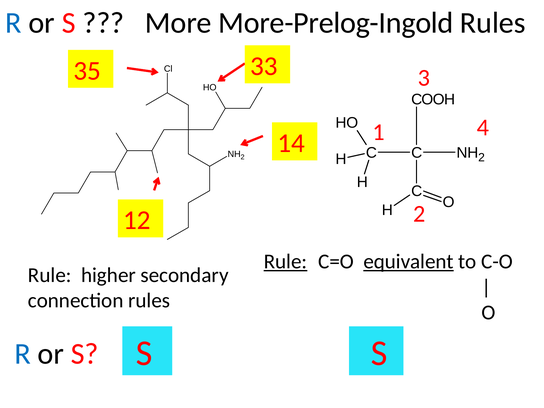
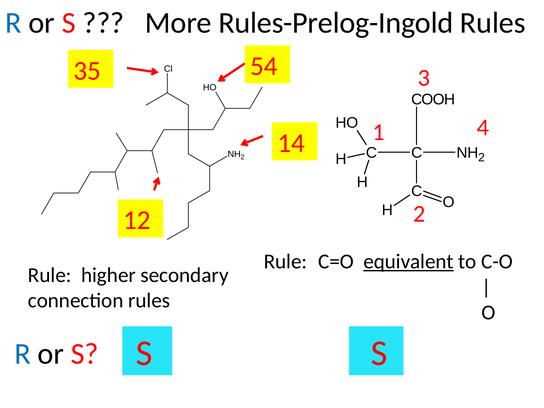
More-Prelog-Ingold: More-Prelog-Ingold -> Rules-Prelog-Ingold
33: 33 -> 54
Rule at (286, 262) underline: present -> none
